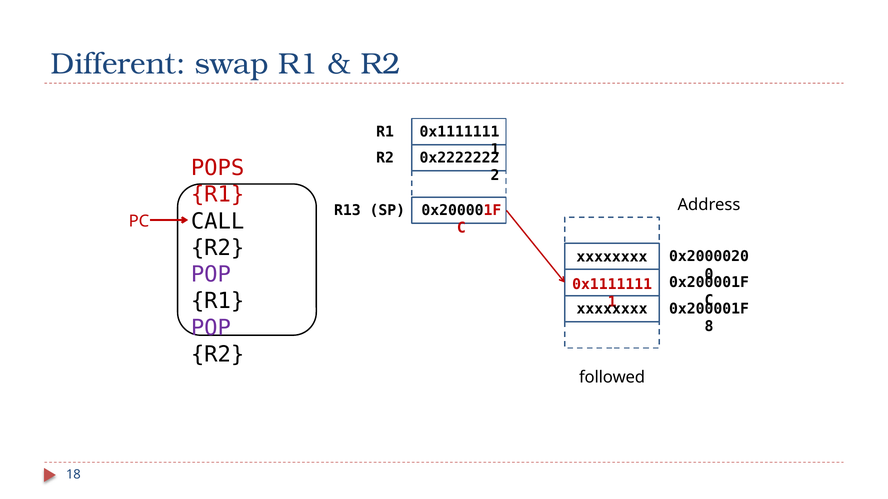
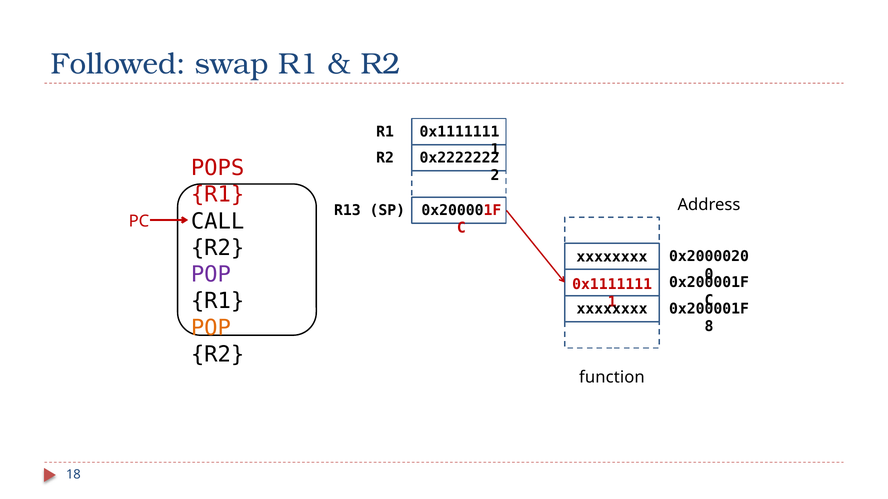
Different: Different -> Followed
POP at (211, 328) colour: purple -> orange
followed: followed -> function
